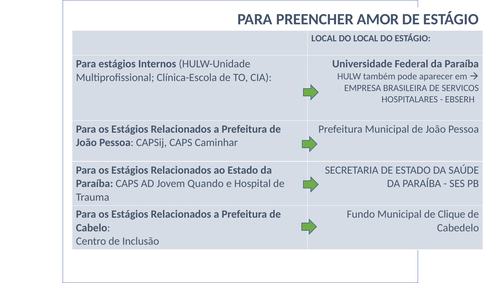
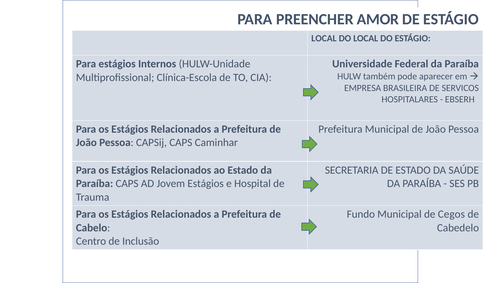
Jovem Quando: Quando -> Estágios
Clique: Clique -> Cegos
